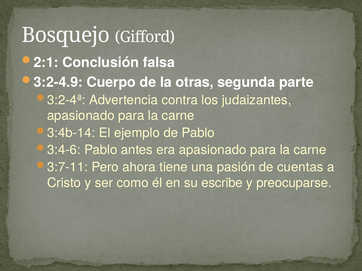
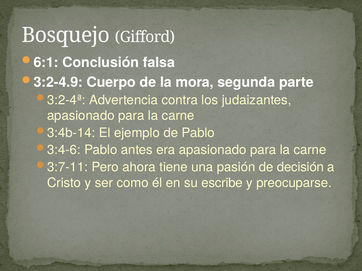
2:1: 2:1 -> 6:1
otras: otras -> mora
cuentas: cuentas -> decisión
